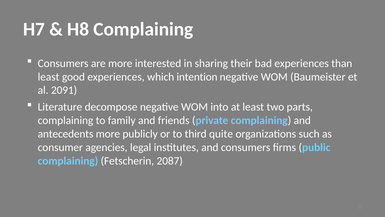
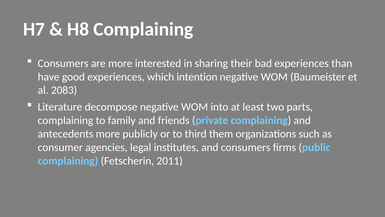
least at (49, 77): least -> have
2091: 2091 -> 2083
quite: quite -> them
2087: 2087 -> 2011
